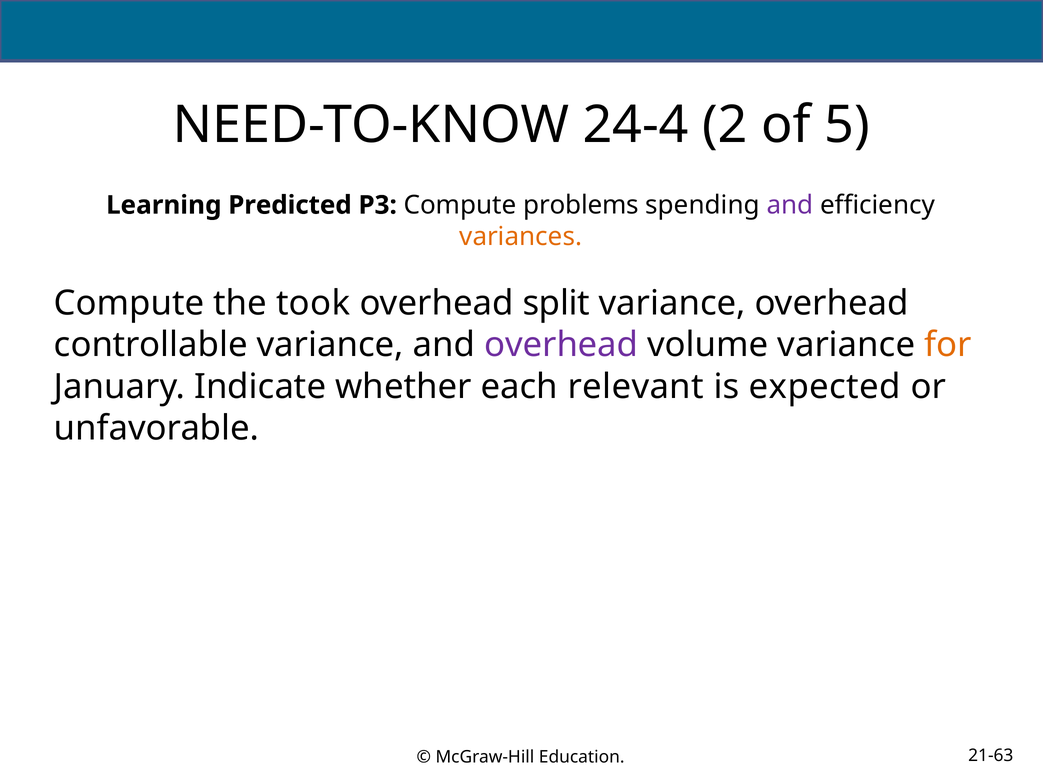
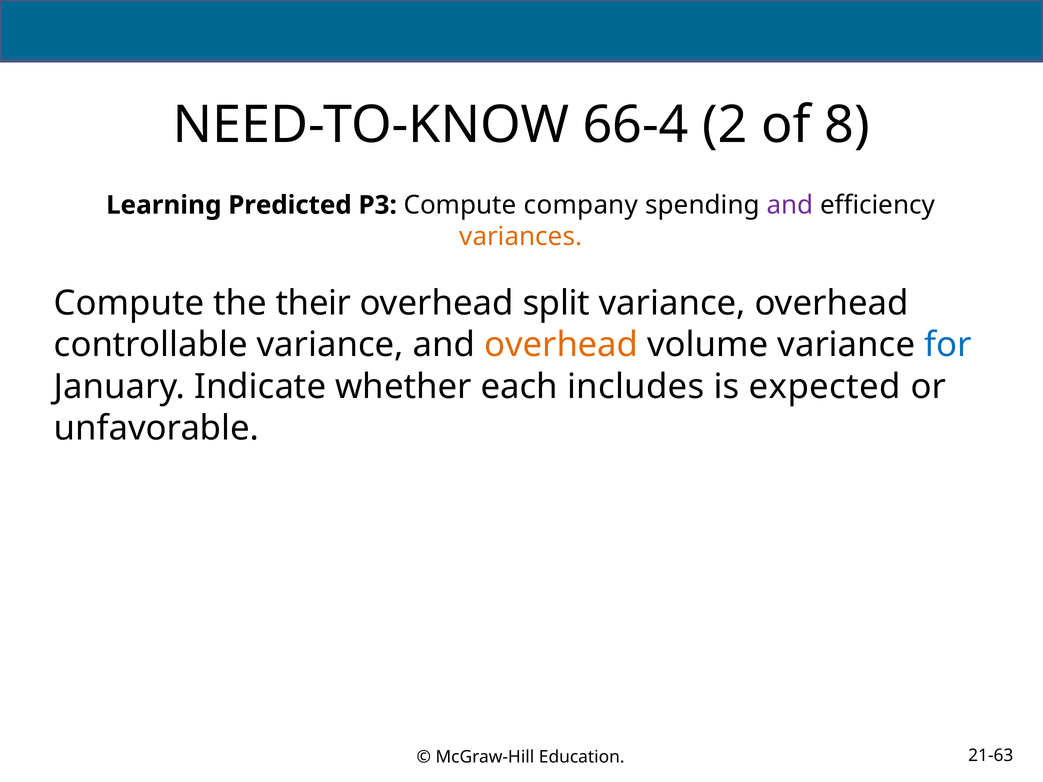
24-4: 24-4 -> 66-4
5: 5 -> 8
problems: problems -> company
took: took -> their
overhead at (561, 345) colour: purple -> orange
for colour: orange -> blue
relevant: relevant -> includes
